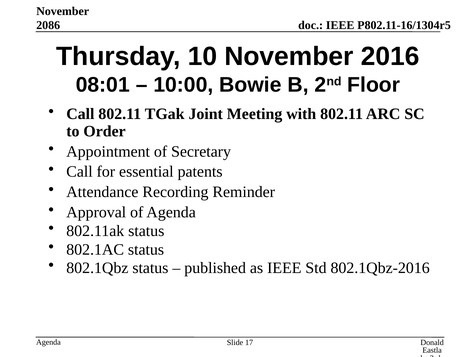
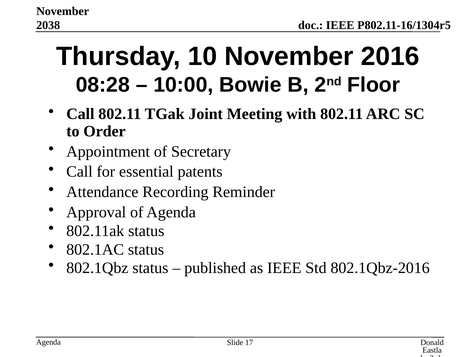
2086: 2086 -> 2038
08:01: 08:01 -> 08:28
